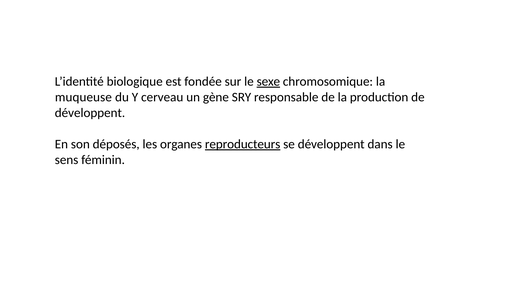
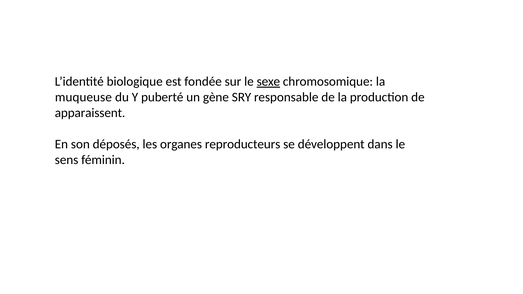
cerveau: cerveau -> puberté
développent at (90, 113): développent -> apparaissent
reproducteurs underline: present -> none
